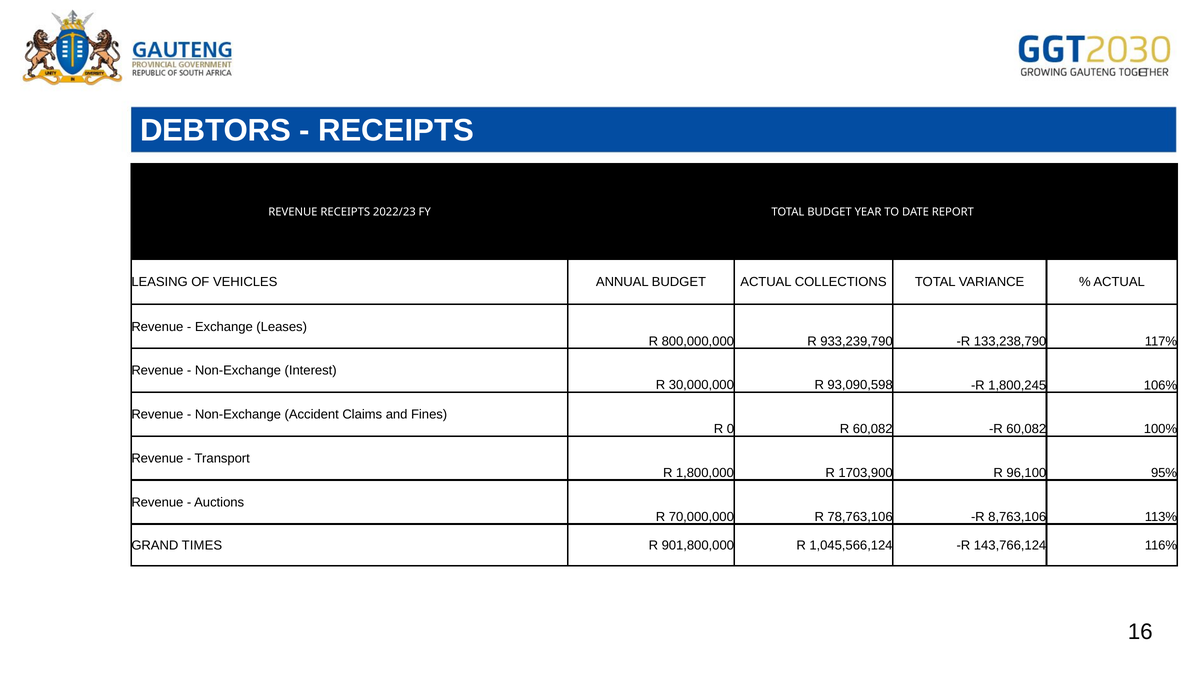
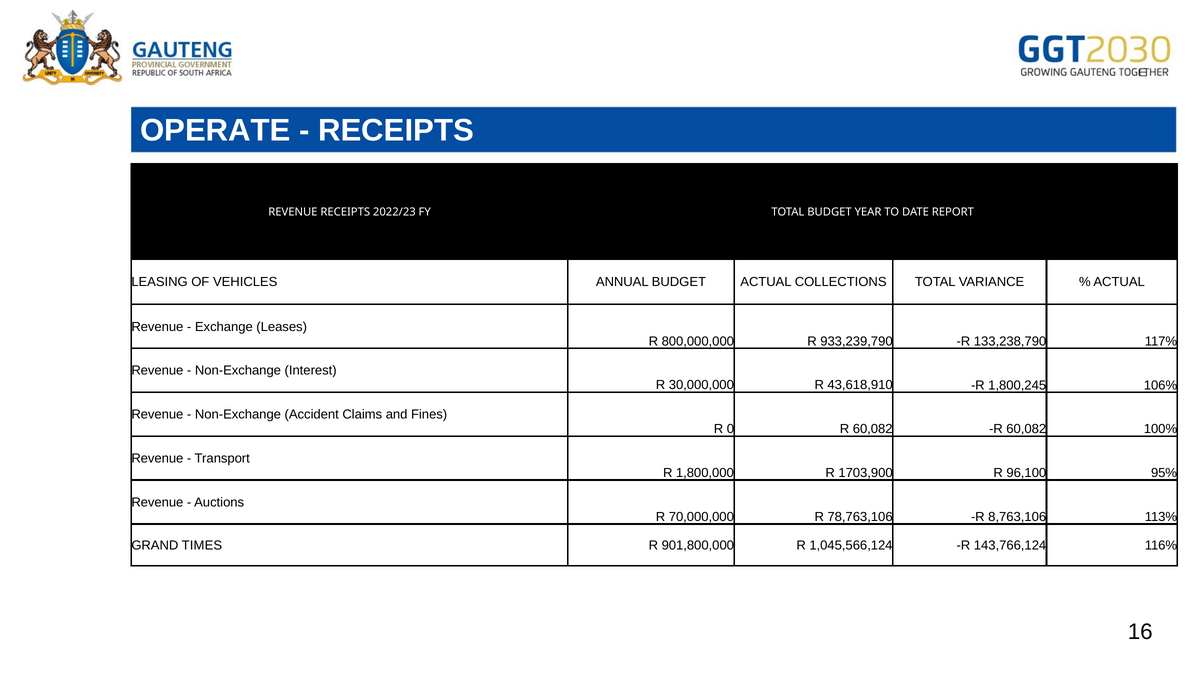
DEBTORS: DEBTORS -> OPERATE
93,090,598: 93,090,598 -> 43,618,910
